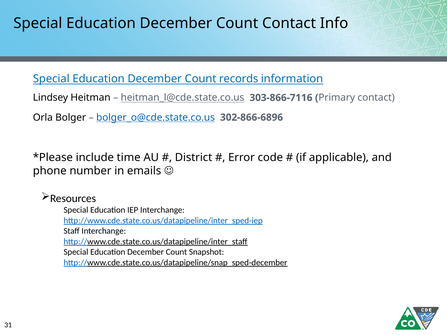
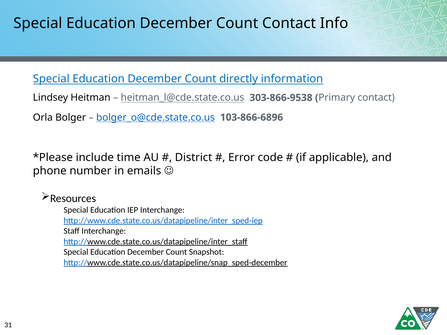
records: records -> directly
303-866-7116: 303-866-7116 -> 303-866-9538
302-866-6896: 302-866-6896 -> 103-866-6896
